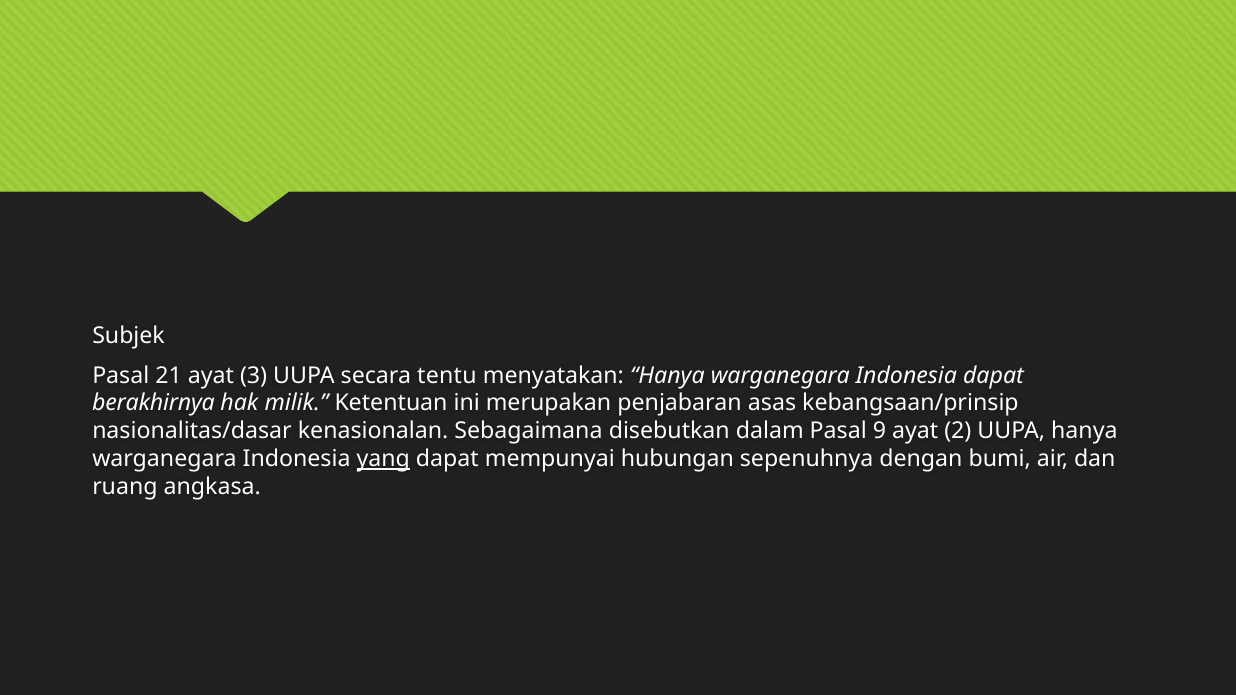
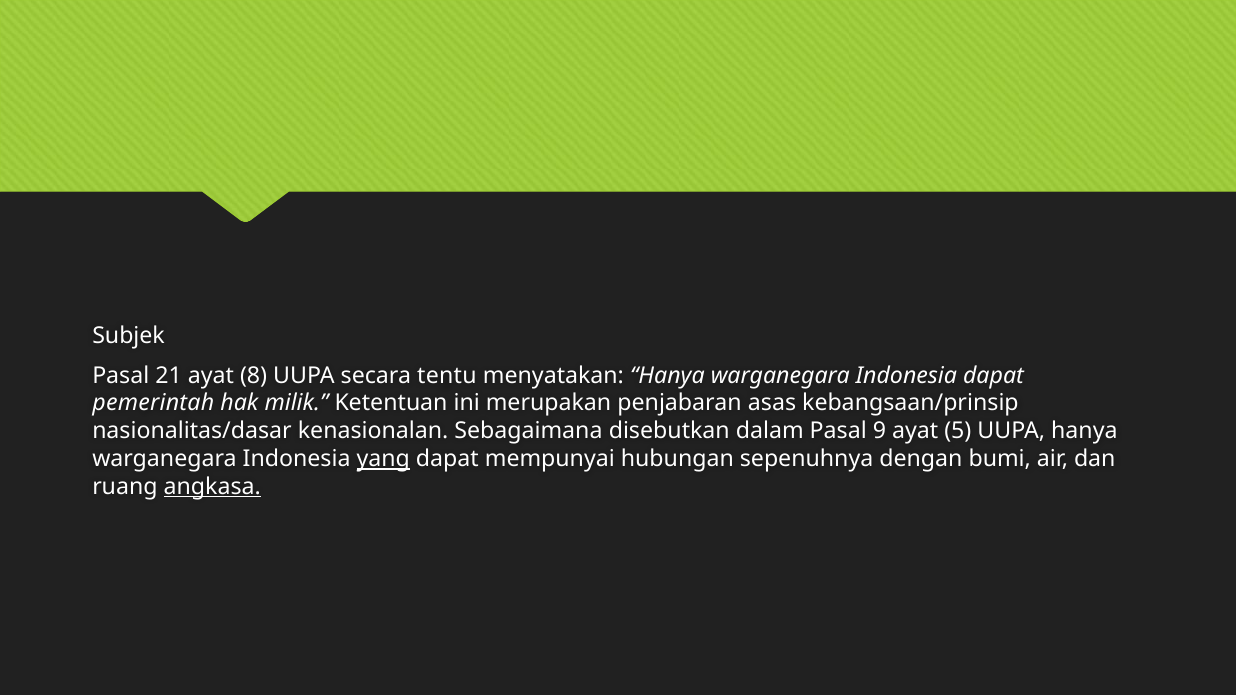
3: 3 -> 8
berakhirnya: berakhirnya -> pemerintah
2: 2 -> 5
angkasa underline: none -> present
